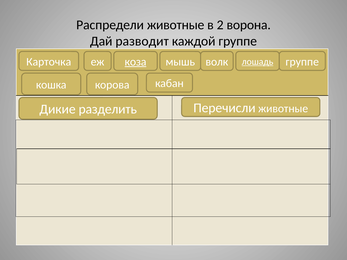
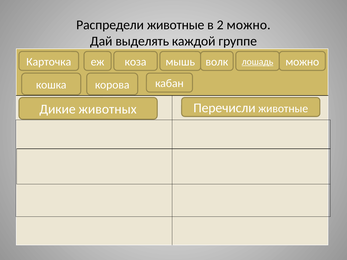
2 ворона: ворона -> можно
разводит: разводит -> выделять
коза underline: present -> none
группе at (302, 62): группе -> можно
разделить: разделить -> животных
